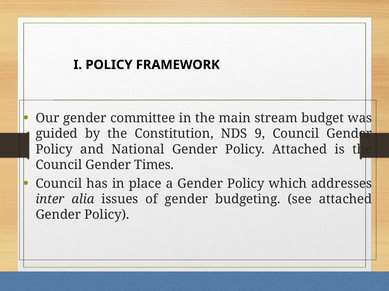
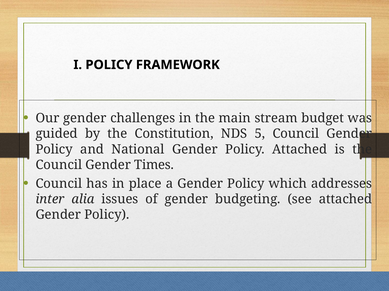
committee: committee -> challenges
9: 9 -> 5
